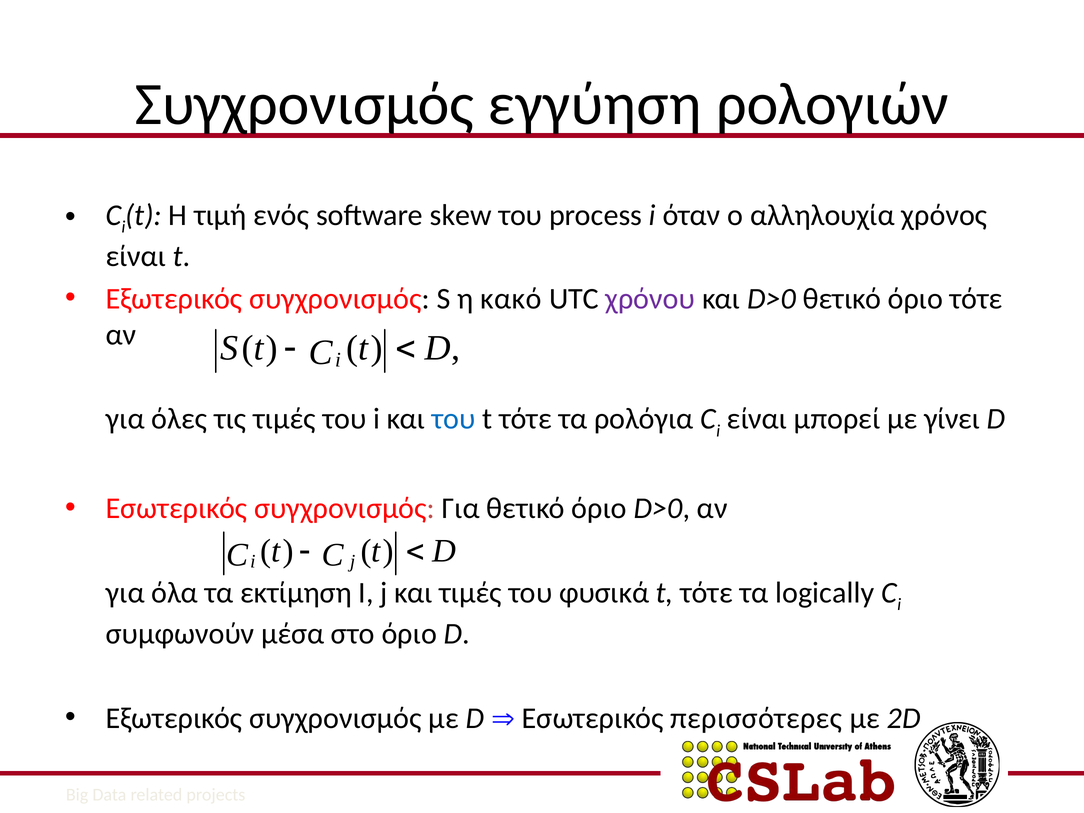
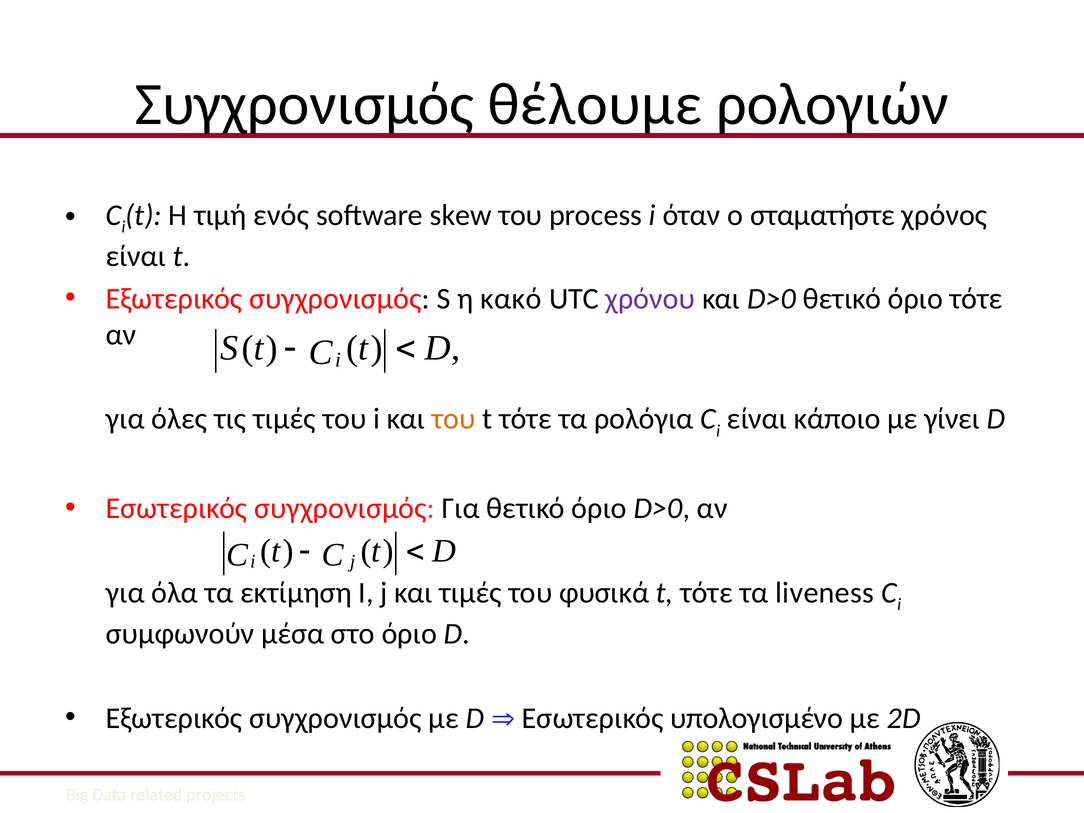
εγγύηση: εγγύηση -> θέλουμε
αλληλουχία: αλληλουχία -> σταματήστε
του at (454, 419) colour: blue -> orange
μπορεί: μπορεί -> κάποιο
logically: logically -> liveness
περισσότερες: περισσότερες -> υπολογισμένο
